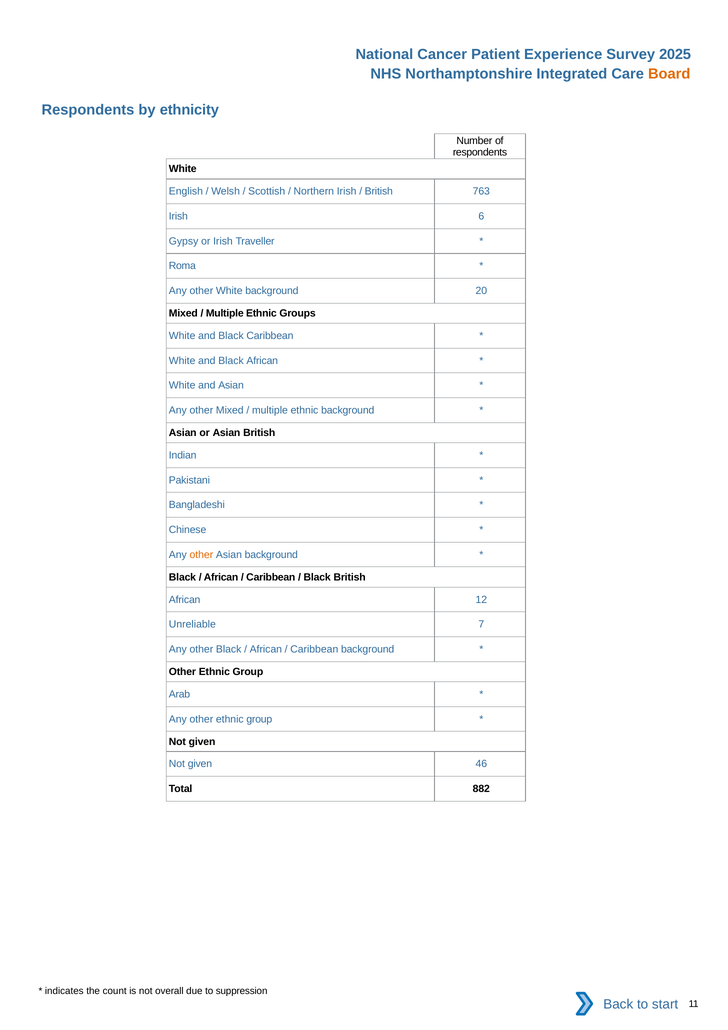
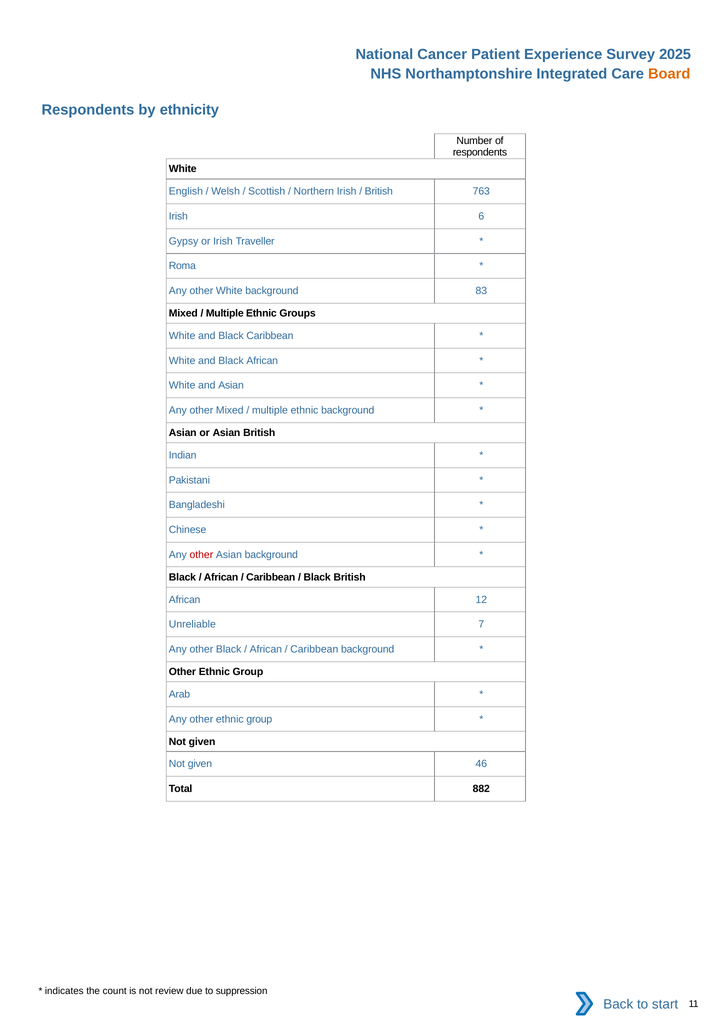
20: 20 -> 83
other at (201, 555) colour: orange -> red
overall: overall -> review
